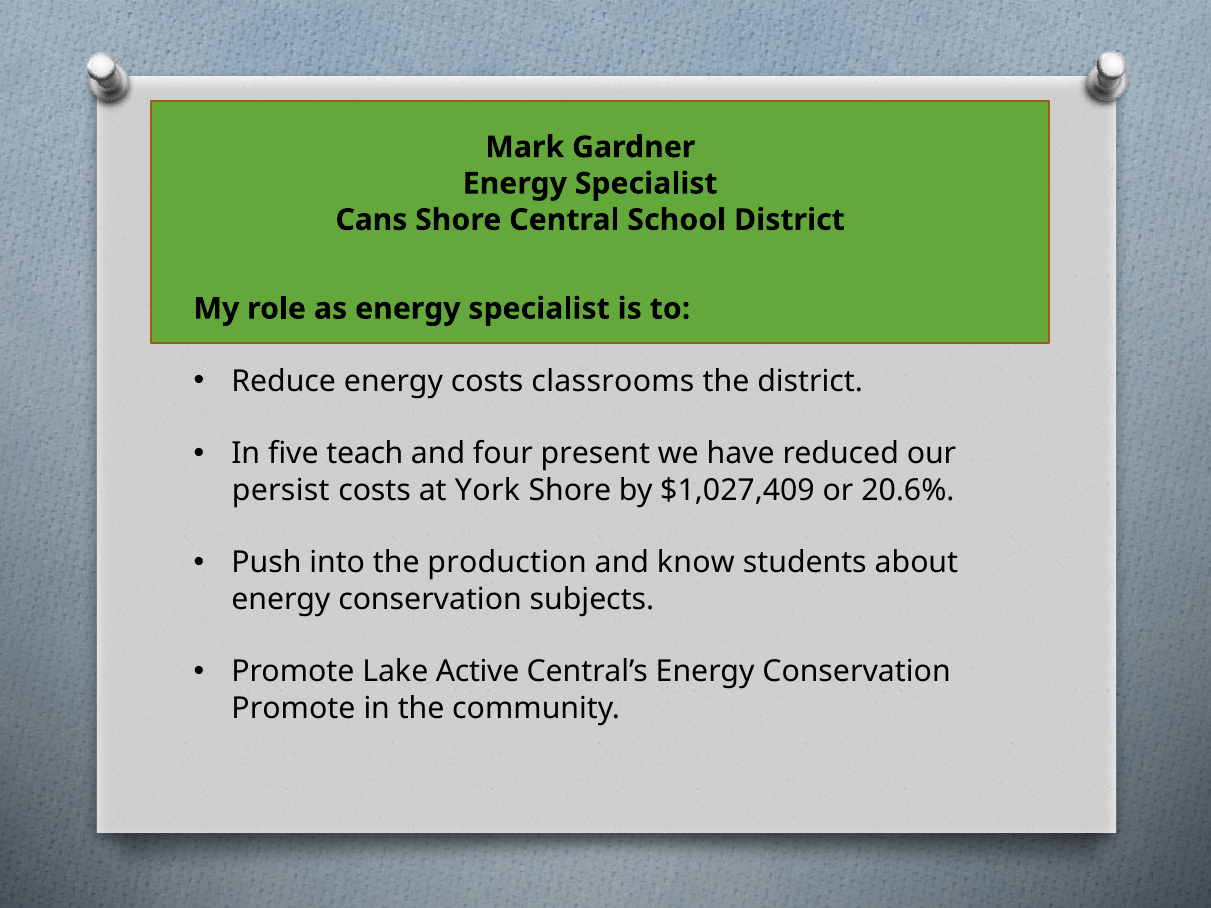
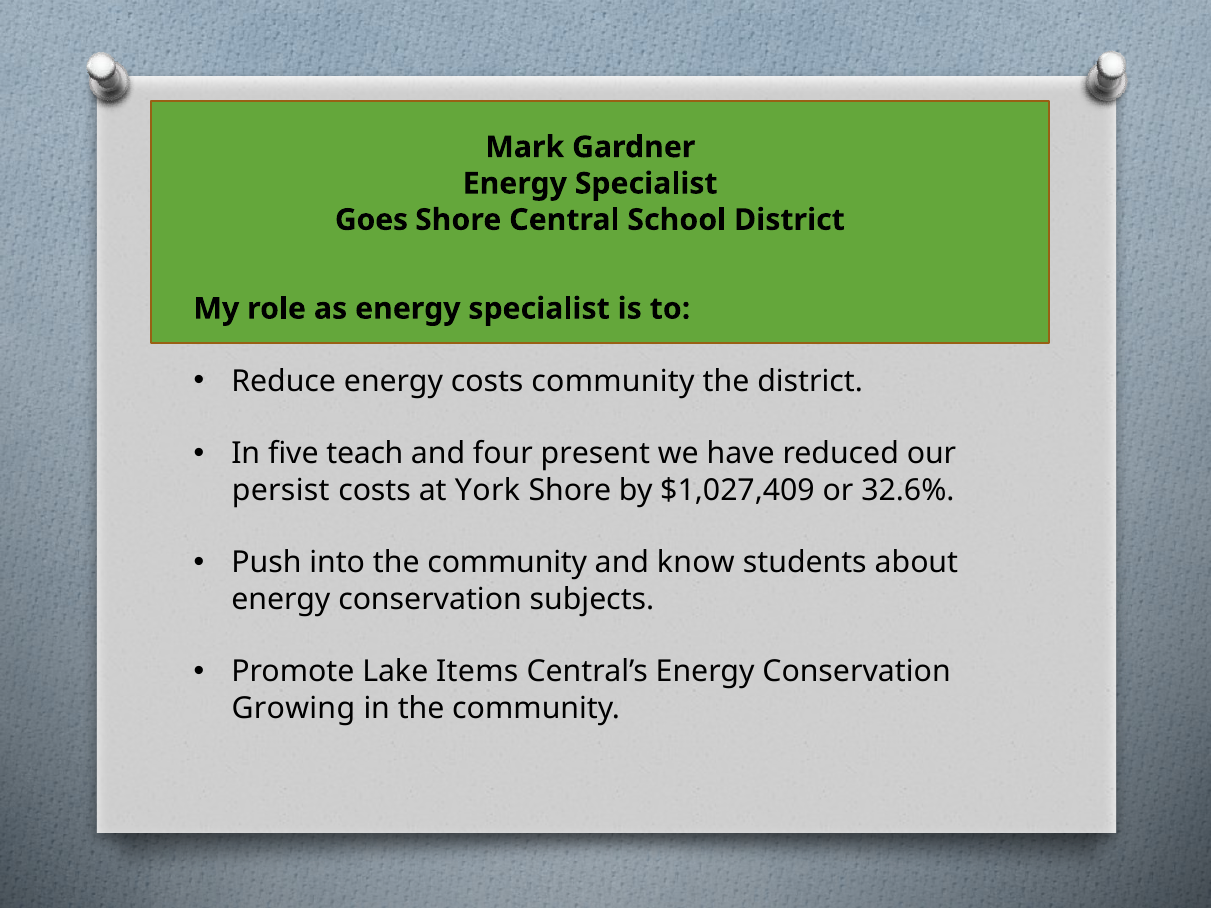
Cans: Cans -> Goes
costs classrooms: classrooms -> community
20.6%: 20.6% -> 32.6%
into the production: production -> community
Active: Active -> Items
Promote at (293, 708): Promote -> Growing
